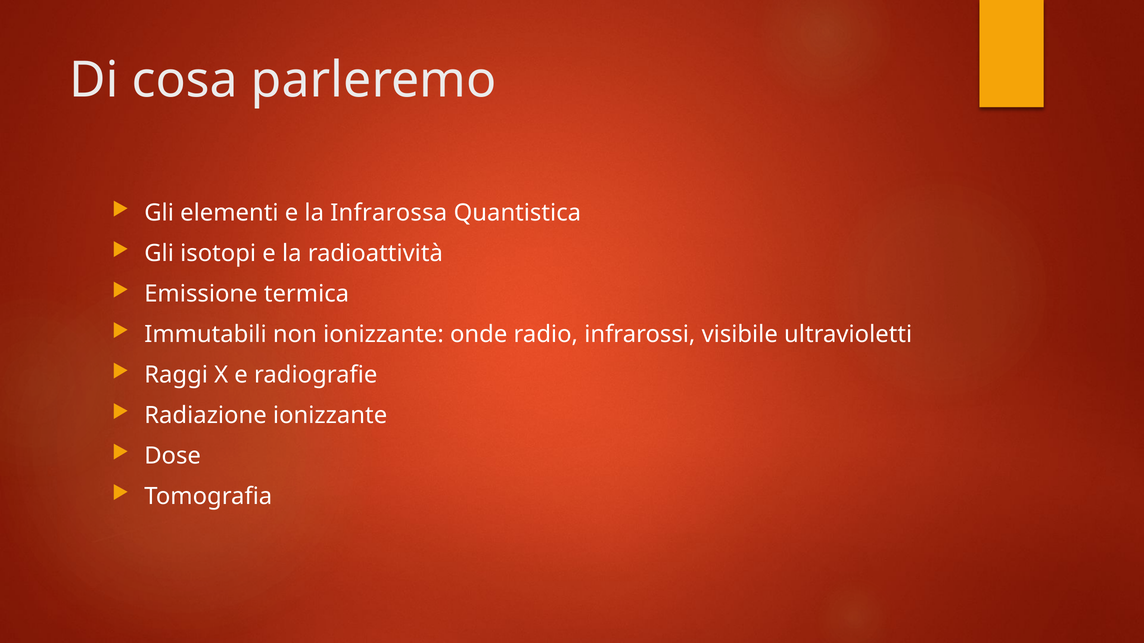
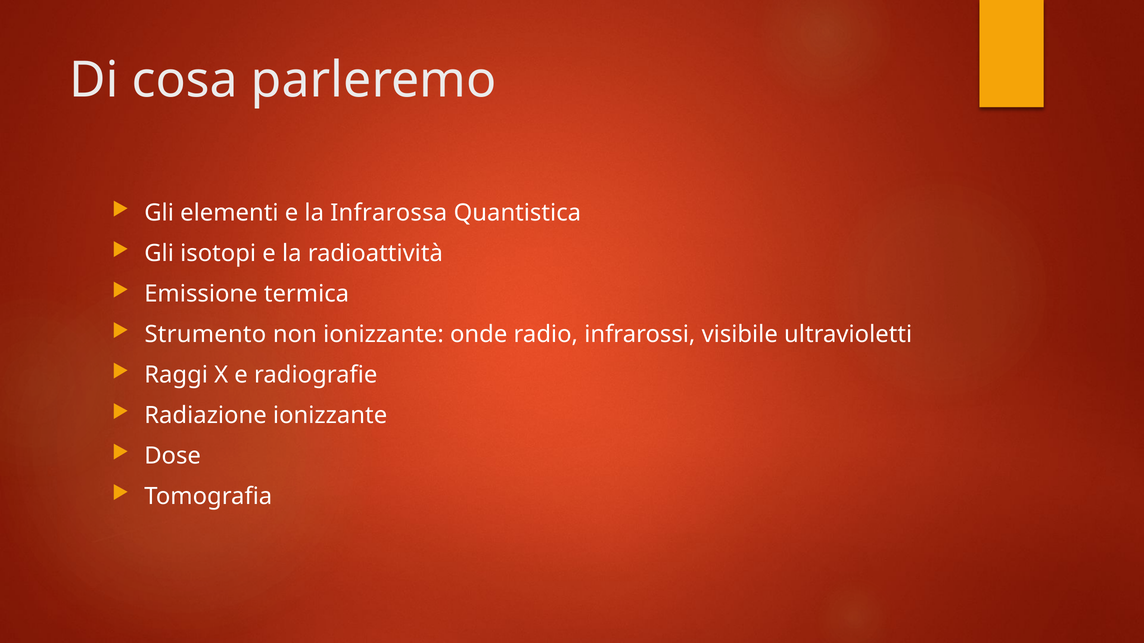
Immutabili: Immutabili -> Strumento
